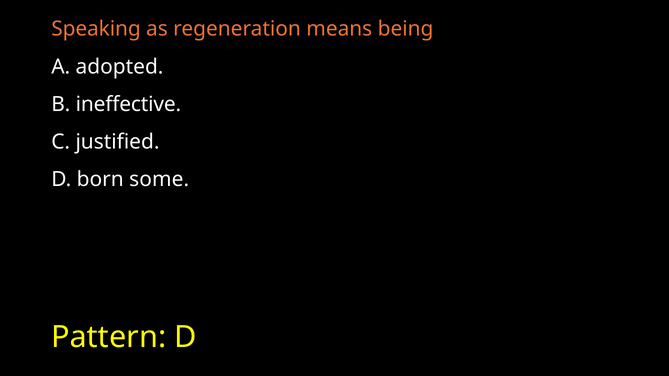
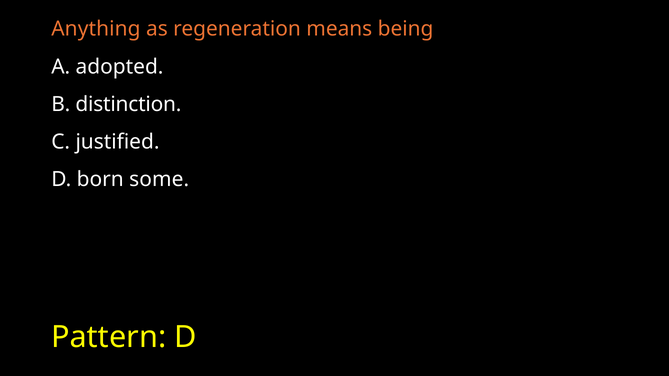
Speaking: Speaking -> Anything
ineffective: ineffective -> distinction
